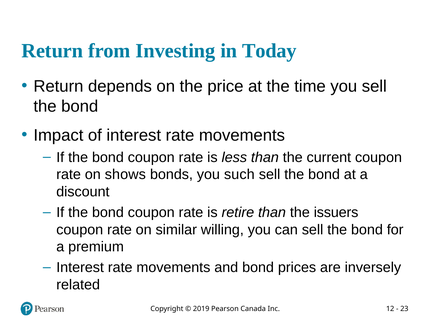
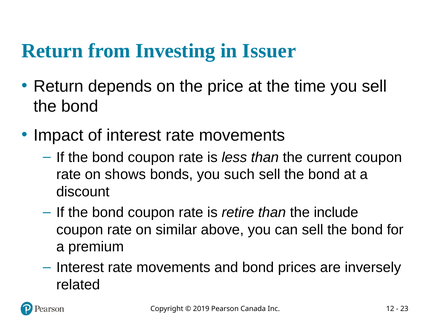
Today: Today -> Issuer
issuers: issuers -> include
willing: willing -> above
